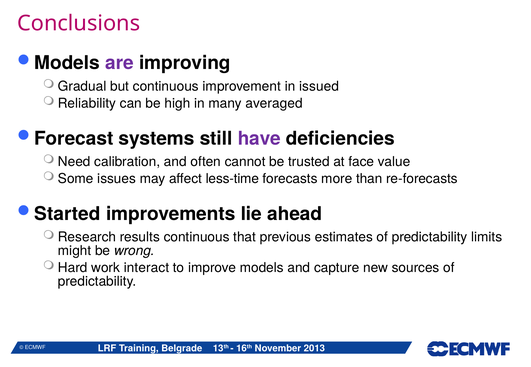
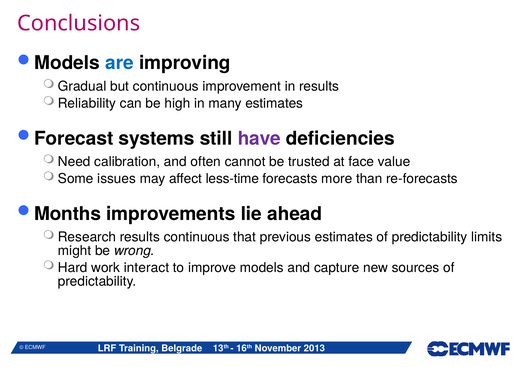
are colour: purple -> blue
in issued: issued -> results
many averaged: averaged -> estimates
Started: Started -> Months
